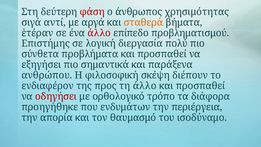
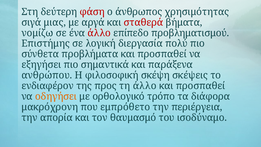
αντί: αντί -> μιας
σταθερά colour: orange -> red
ἑτέραν: ἑτέραν -> νομίζω
διέπουν: διέπουν -> σκέψεις
οδηγήσει colour: red -> orange
προηγήθηκε: προηγήθηκε -> μακρόχρονη
ενδυμάτων: ενδυμάτων -> εμπρόθετο
